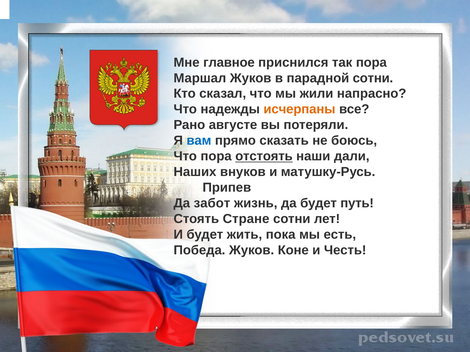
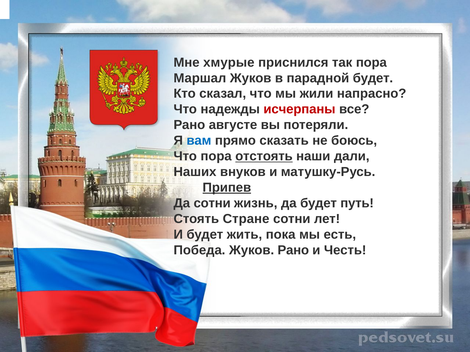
главное: главное -> хмурые
парадной сотни: сотни -> будет
исчерпаны colour: orange -> red
Припев underline: none -> present
Да забот: забот -> сотни
Жуков Коне: Коне -> Рано
